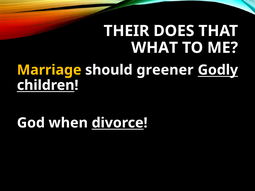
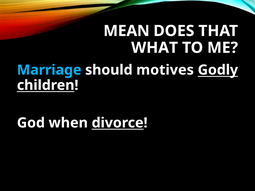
THEIR: THEIR -> MEAN
Marriage colour: yellow -> light blue
greener: greener -> motives
